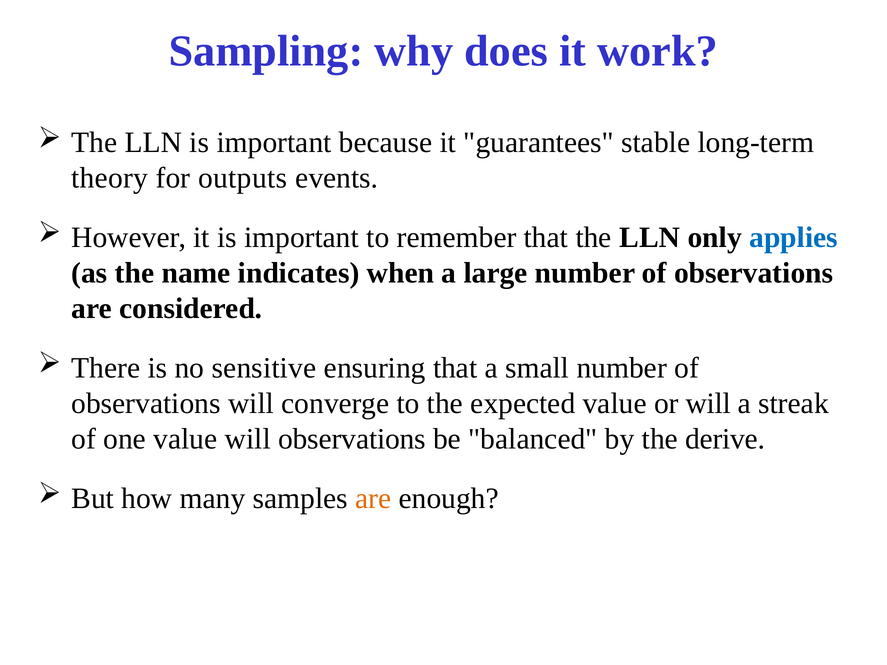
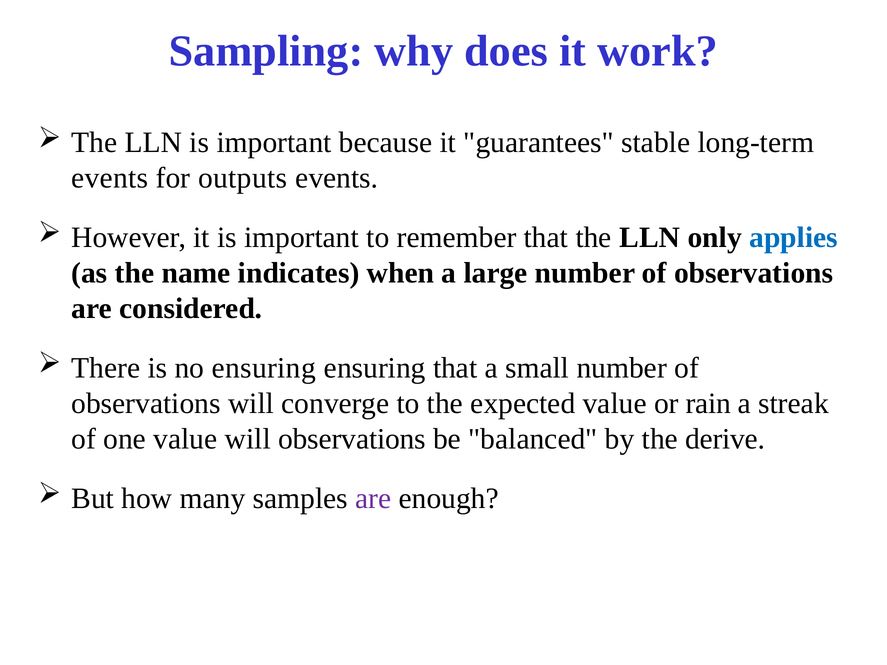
theory at (110, 178): theory -> events
no sensitive: sensitive -> ensuring
or will: will -> rain
are at (373, 499) colour: orange -> purple
